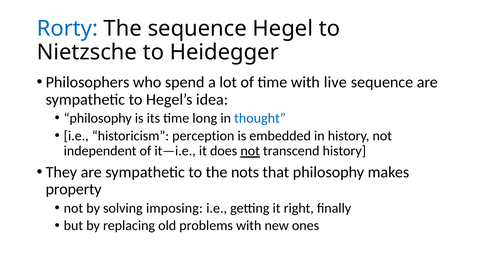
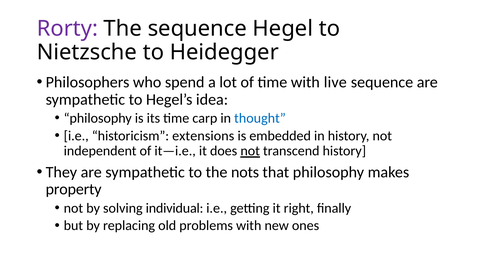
Rorty colour: blue -> purple
long: long -> carp
perception: perception -> extensions
imposing: imposing -> individual
